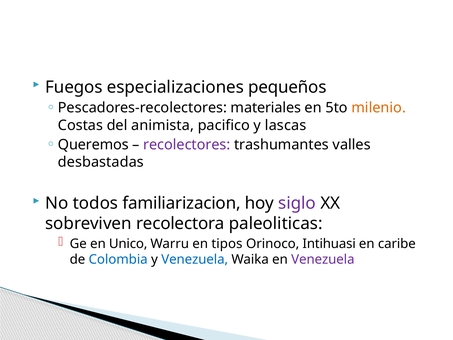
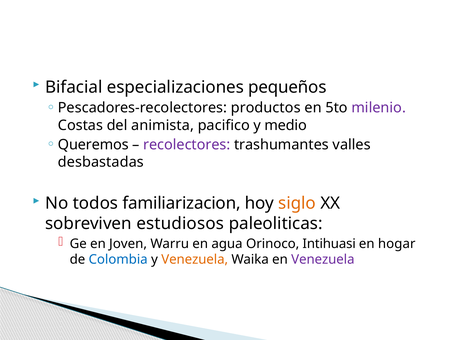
Fuegos: Fuegos -> Bifacial
materiales: materiales -> productos
milenio colour: orange -> purple
lascas: lascas -> medio
siglo colour: purple -> orange
recolectora: recolectora -> estudiosos
Unico: Unico -> Joven
tipos: tipos -> agua
caribe: caribe -> hogar
Venezuela at (195, 259) colour: blue -> orange
